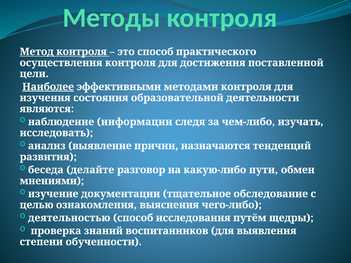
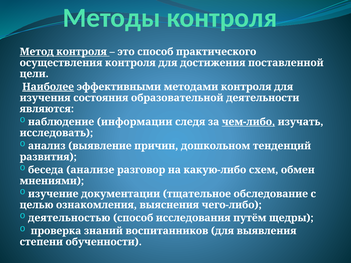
чем-либо underline: none -> present
назначаются: назначаются -> дошкольном
делайте: делайте -> анализе
пути: пути -> схем
